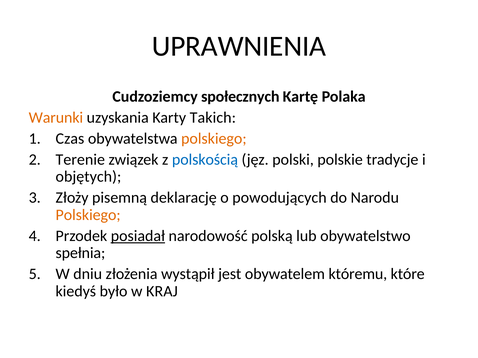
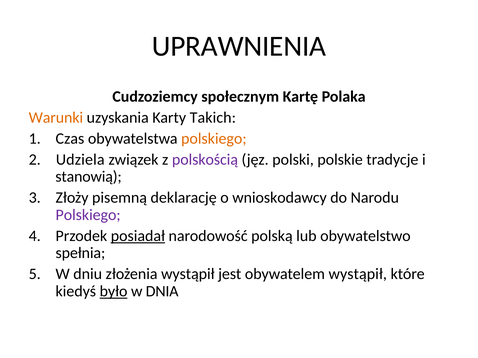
społecznych: społecznych -> społecznym
Terenie: Terenie -> Udziela
polskością colour: blue -> purple
objętych: objętych -> stanowią
powodujących: powodujących -> wnioskodawcy
Polskiego at (88, 215) colour: orange -> purple
obywatelem któremu: któremu -> wystąpił
było underline: none -> present
KRAJ: KRAJ -> DNIA
